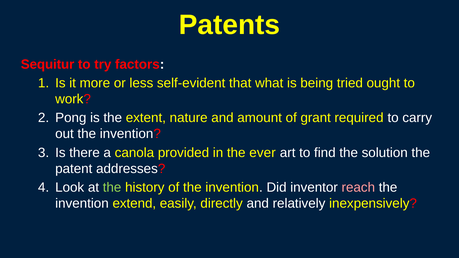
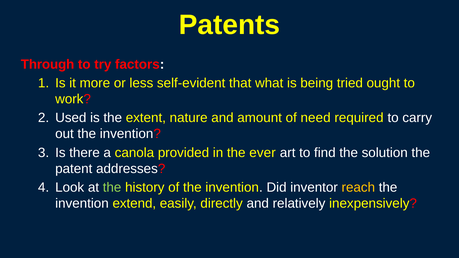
Sequitur: Sequitur -> Through
Pong: Pong -> Used
grant: grant -> need
reach colour: pink -> yellow
